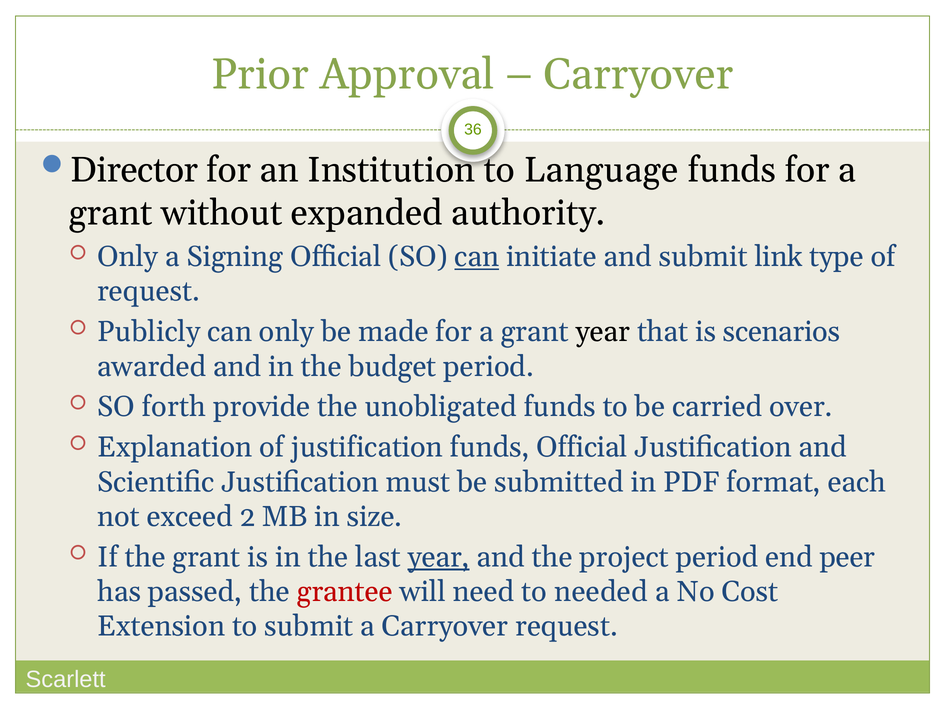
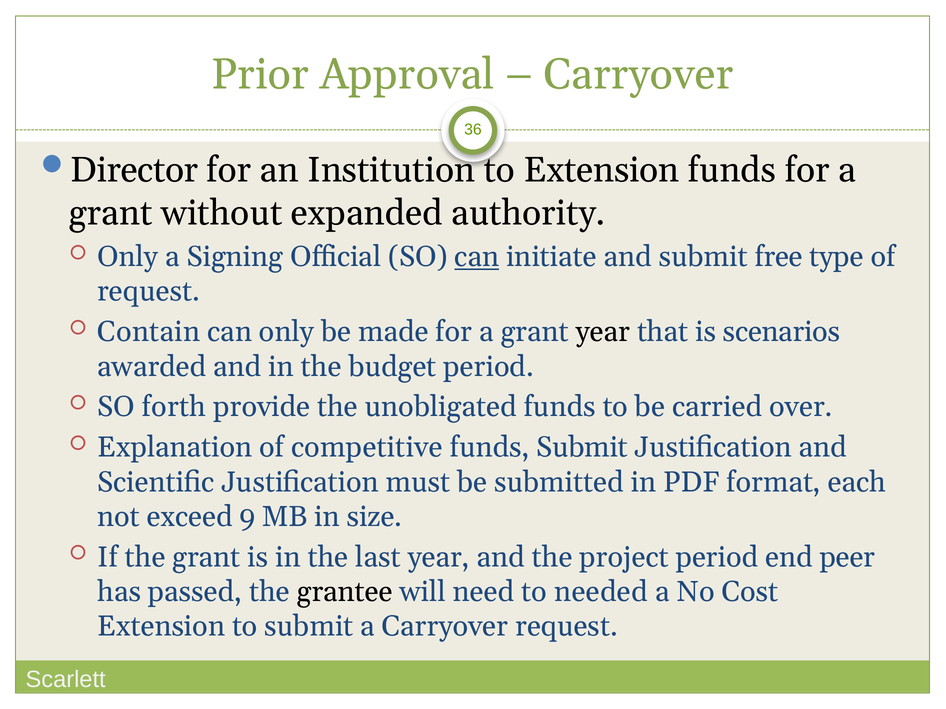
to Language: Language -> Extension
link: link -> free
Publicly: Publicly -> Contain
of justification: justification -> competitive
funds Official: Official -> Submit
2: 2 -> 9
year at (439, 557) underline: present -> none
grantee colour: red -> black
